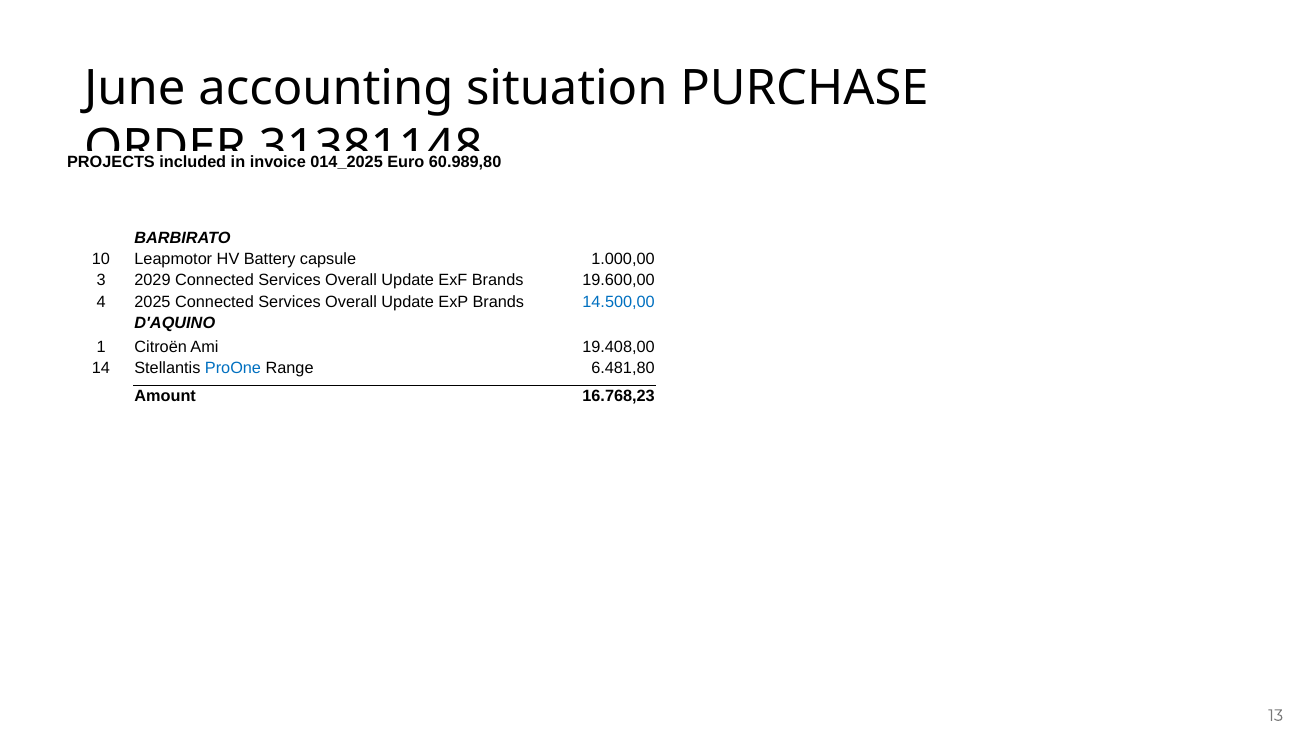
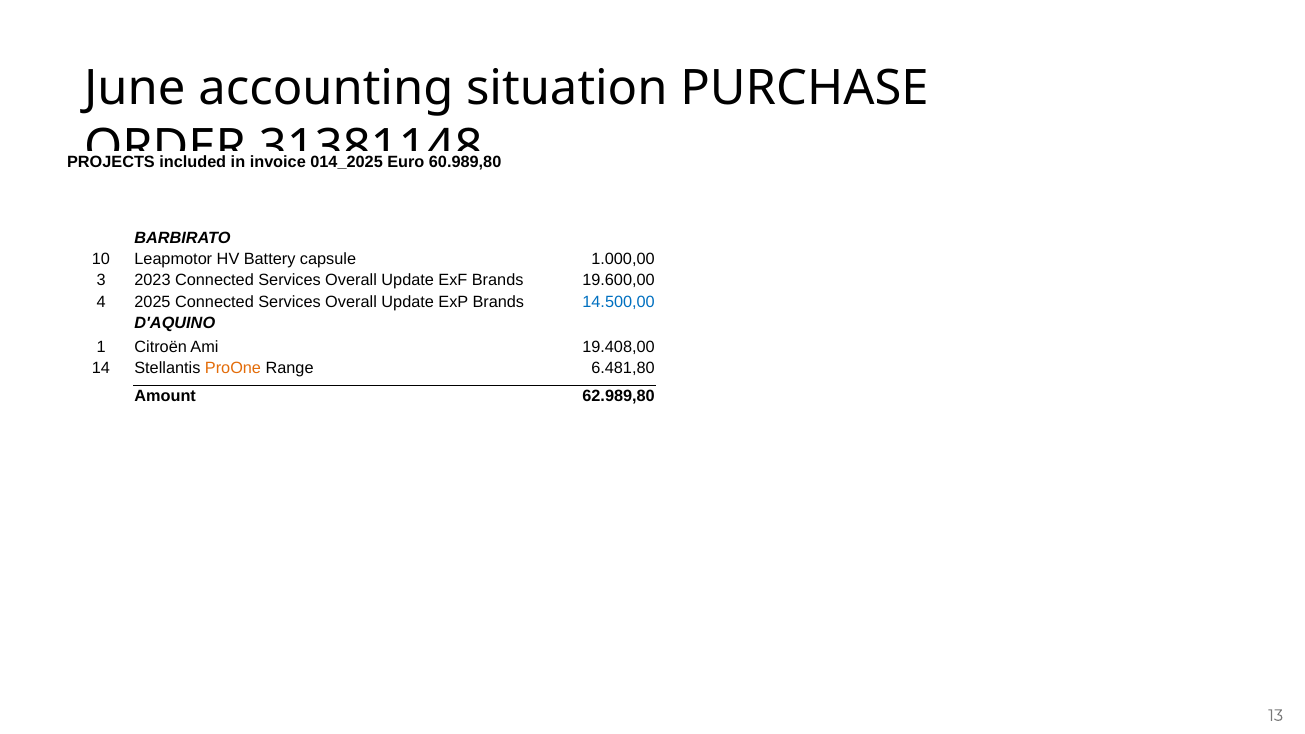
2029: 2029 -> 2023
ProOne colour: blue -> orange
16.768,23: 16.768,23 -> 62.989,80
